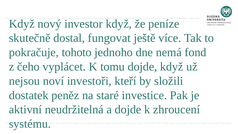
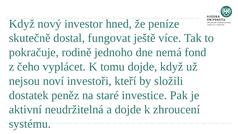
investor když: když -> hned
tohoto: tohoto -> rodině
